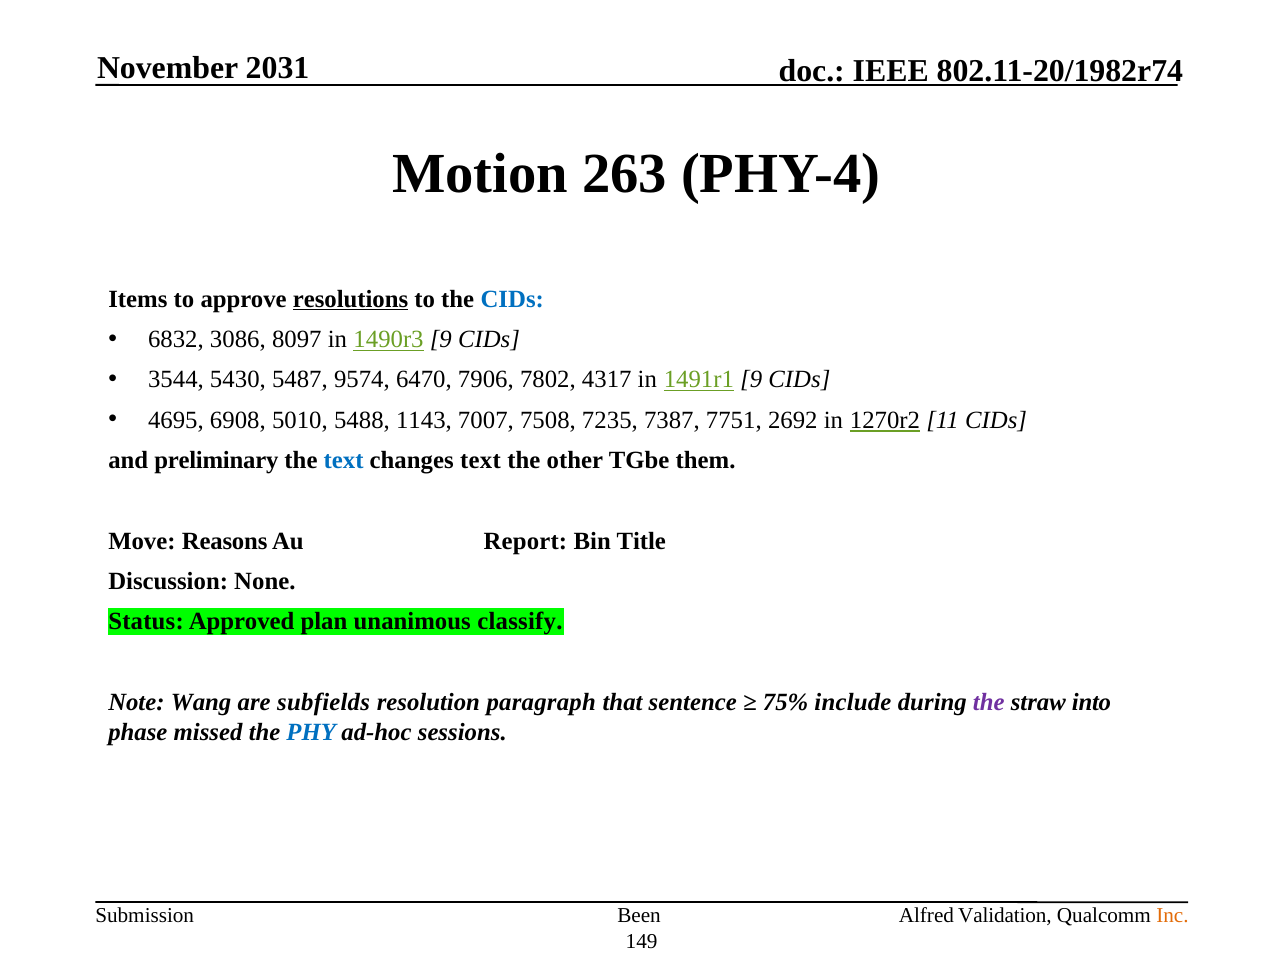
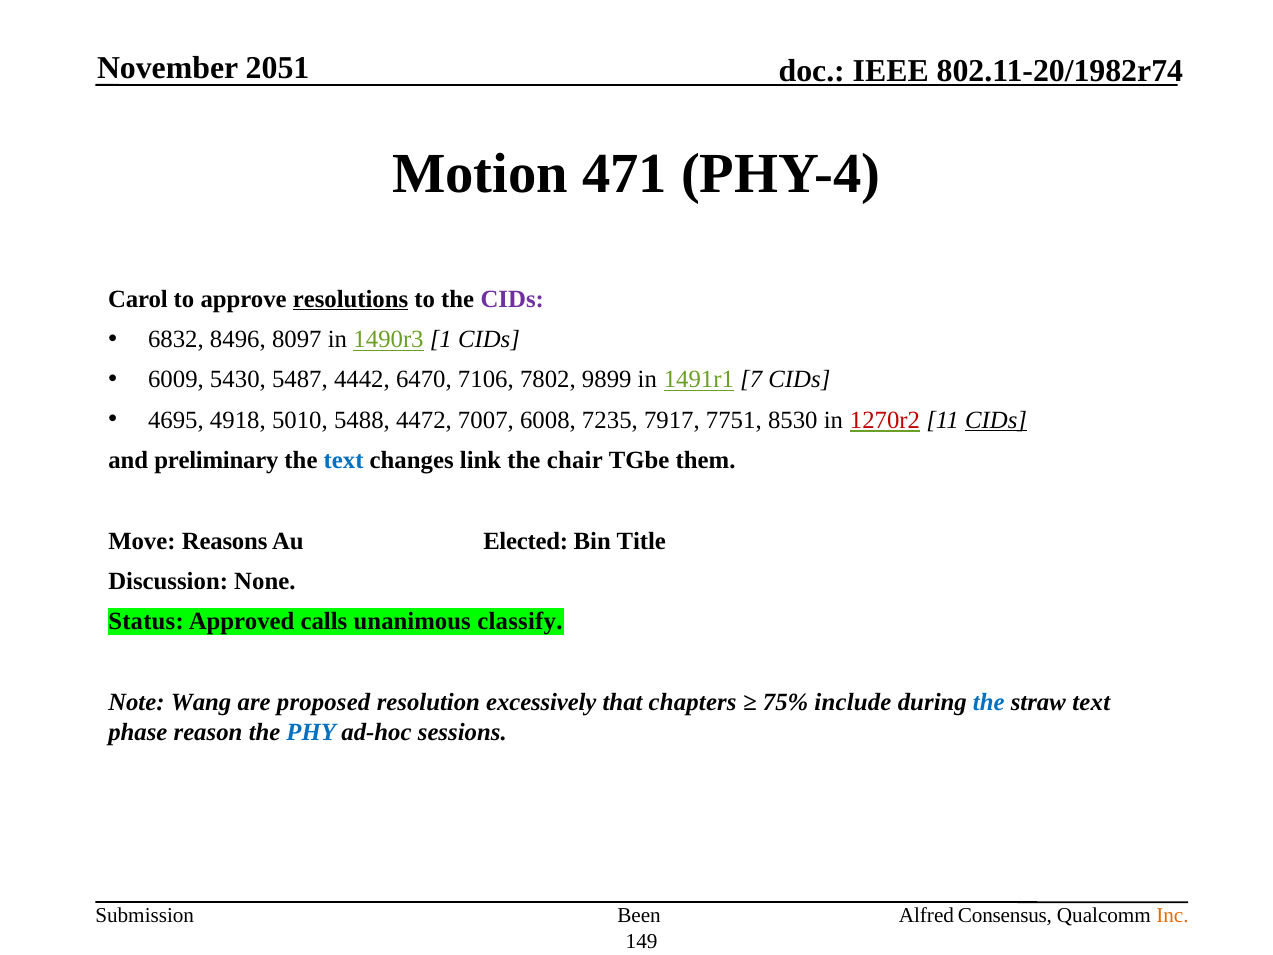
2031: 2031 -> 2051
263: 263 -> 471
Items: Items -> Carol
CIDs at (512, 299) colour: blue -> purple
3086: 3086 -> 8496
1490r3 9: 9 -> 1
3544: 3544 -> 6009
9574: 9574 -> 4442
7906: 7906 -> 7106
4317: 4317 -> 9899
1491r1 9: 9 -> 7
6908: 6908 -> 4918
1143: 1143 -> 4472
7508: 7508 -> 6008
7387: 7387 -> 7917
2692: 2692 -> 8530
1270r2 colour: black -> red
CIDs at (996, 420) underline: none -> present
changes text: text -> link
other: other -> chair
Report: Report -> Elected
plan: plan -> calls
subfields: subfields -> proposed
paragraph: paragraph -> excessively
sentence: sentence -> chapters
the at (989, 702) colour: purple -> blue
straw into: into -> text
missed: missed -> reason
Validation: Validation -> Consensus
